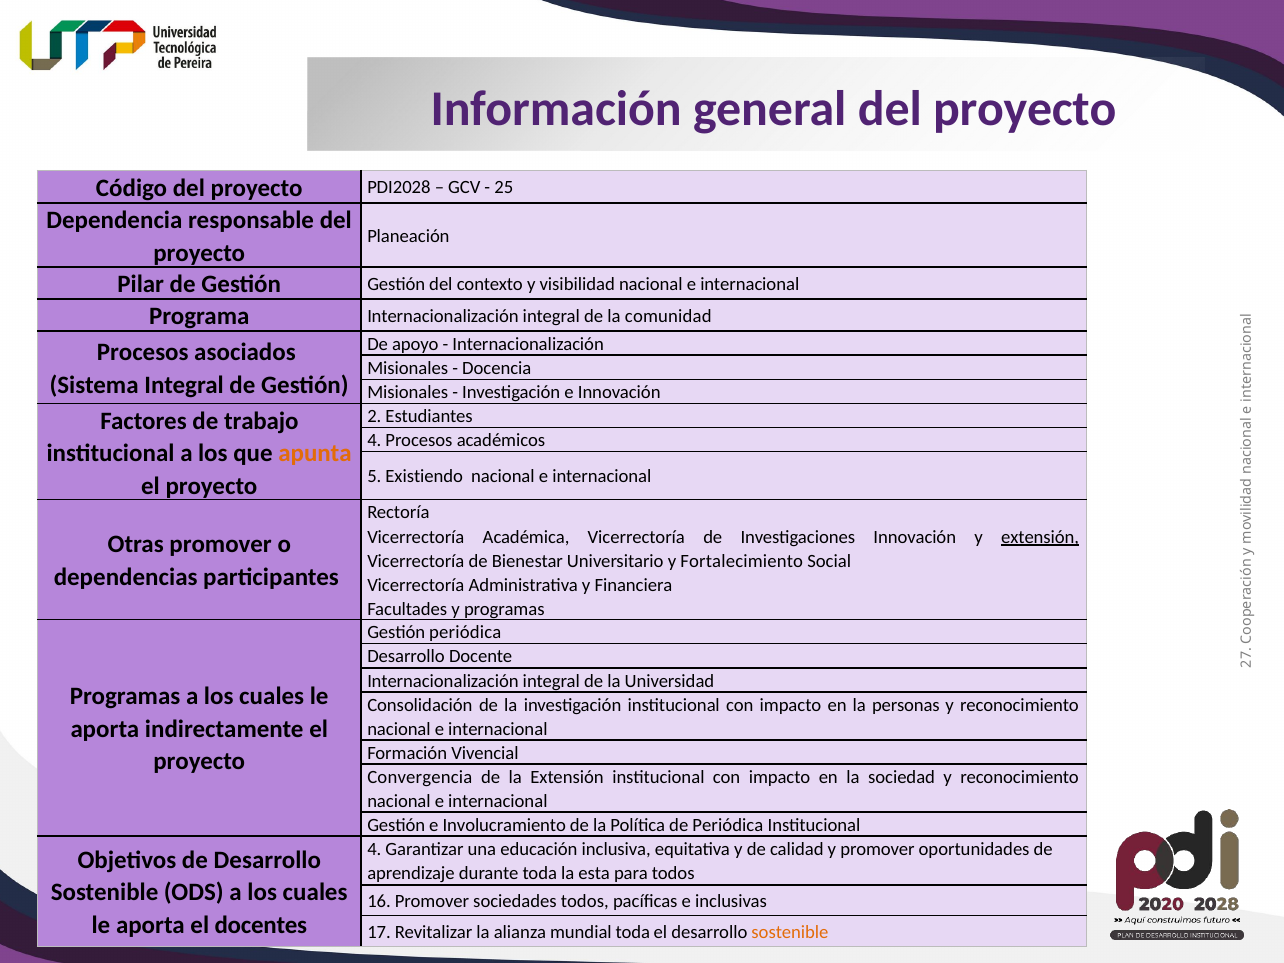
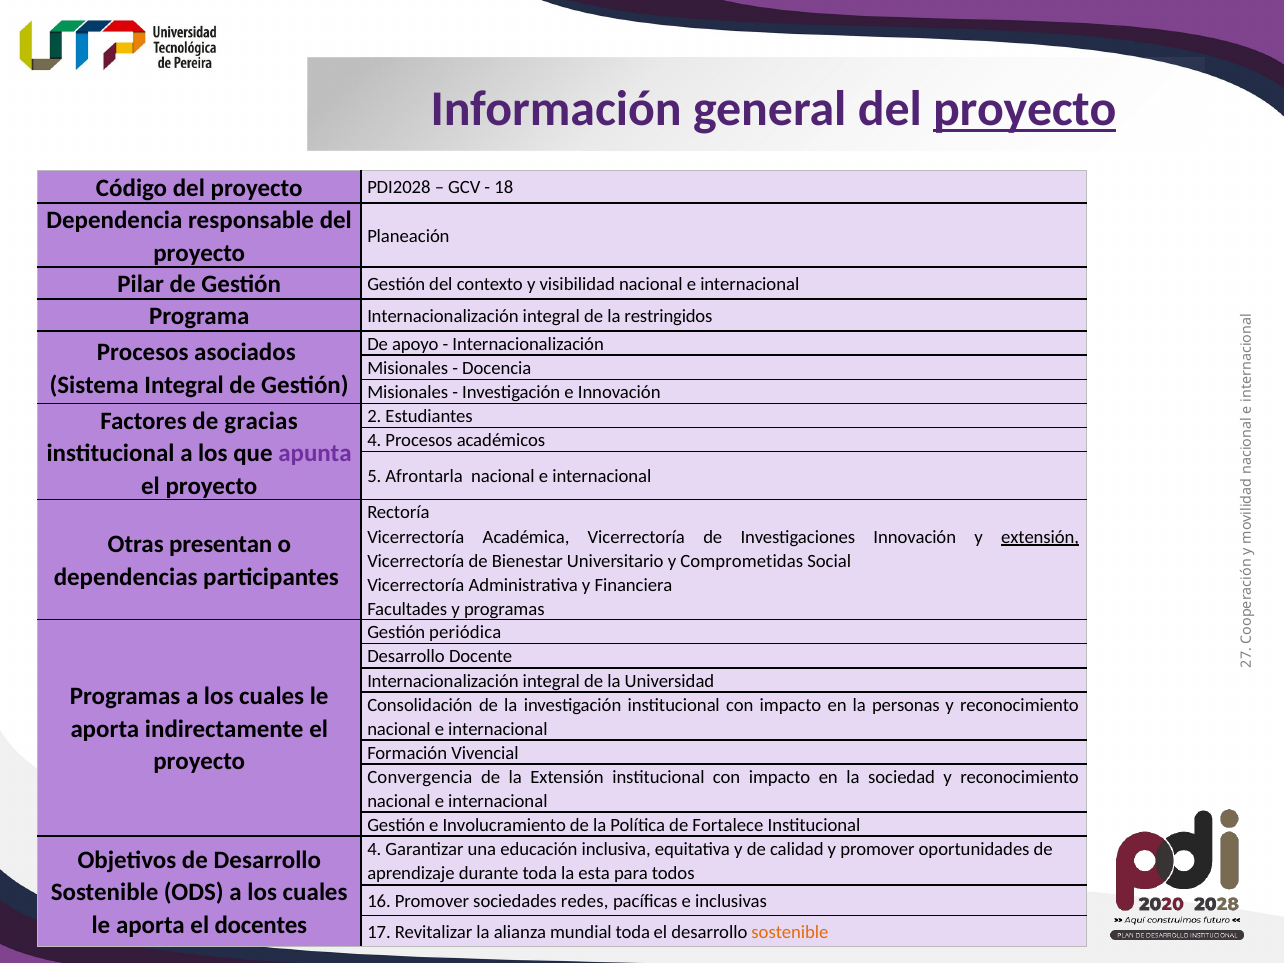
proyecto at (1025, 109) underline: none -> present
25: 25 -> 18
comunidad: comunidad -> restringidos
trabajo: trabajo -> gracias
apunta colour: orange -> purple
Existiendo: Existiendo -> Afrontarla
Otras promover: promover -> presentan
Fortalecimiento: Fortalecimiento -> Comprometidas
de Periódica: Periódica -> Fortalece
sociedades todos: todos -> redes
